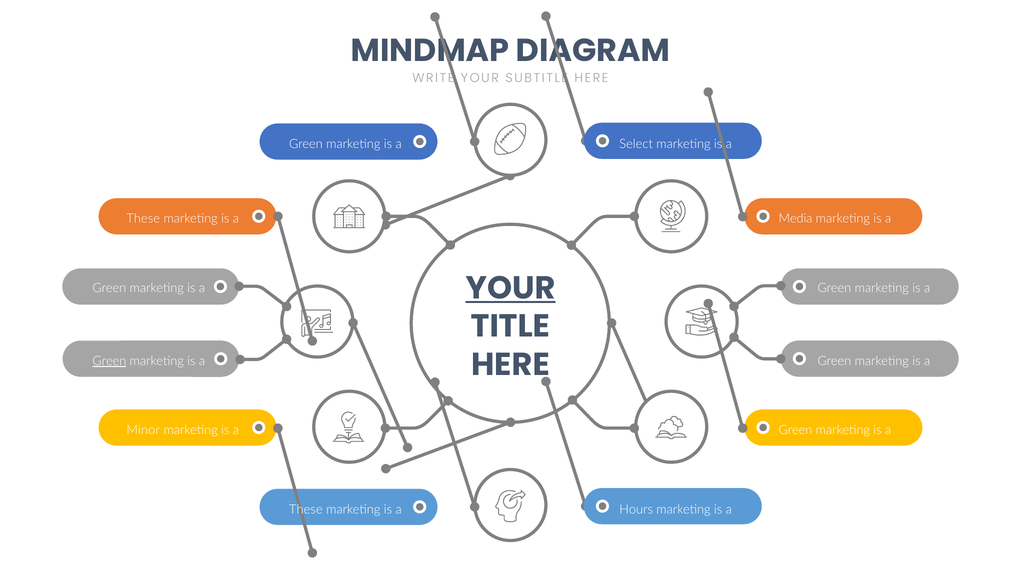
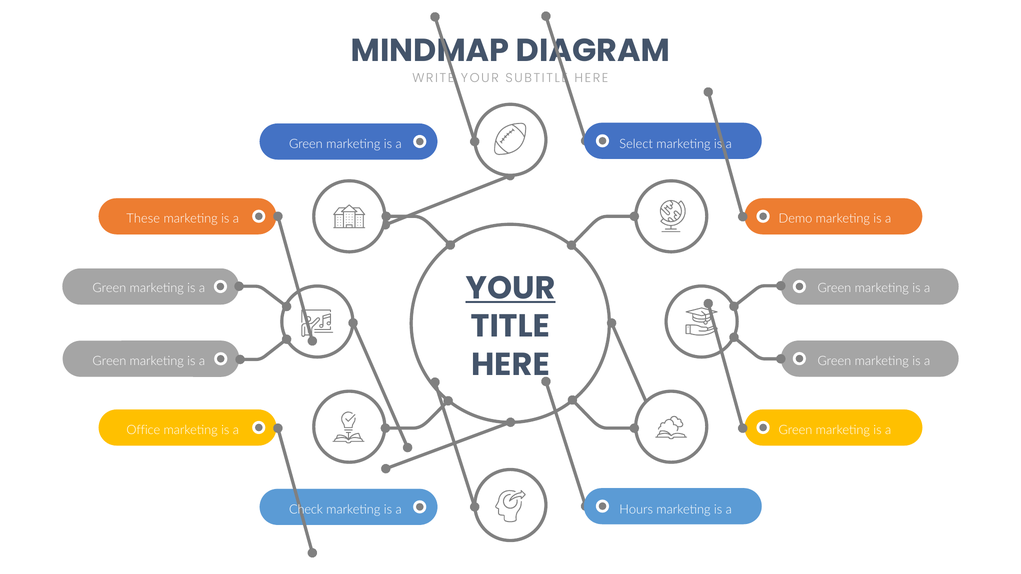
Media: Media -> Demo
Green at (109, 361) underline: present -> none
Minor: Minor -> Office
These at (306, 510): These -> Check
